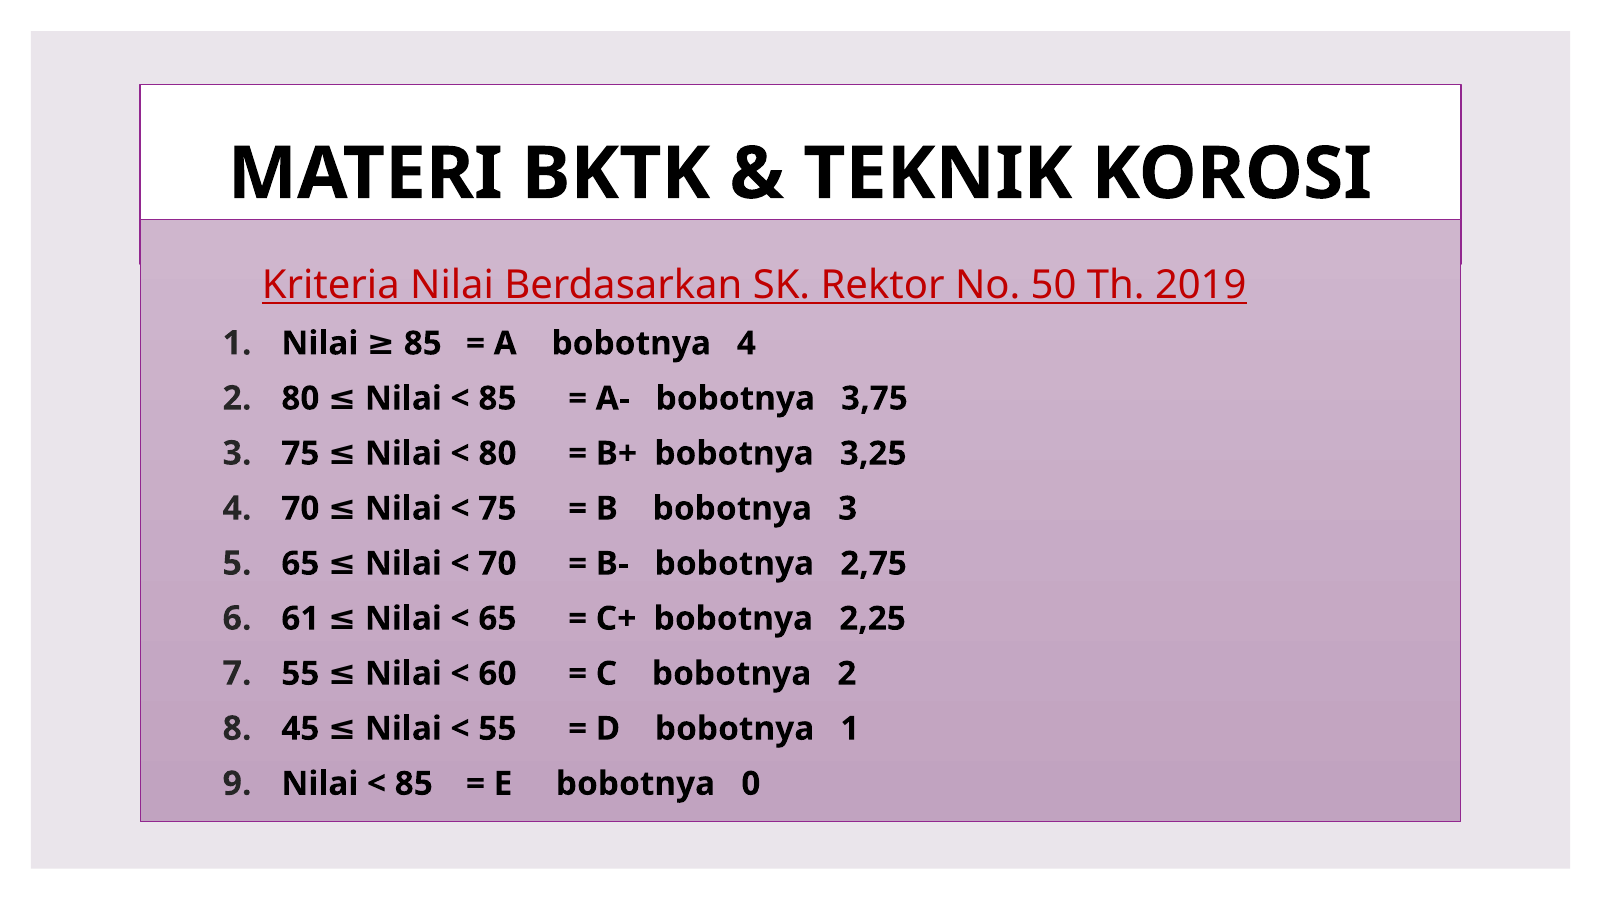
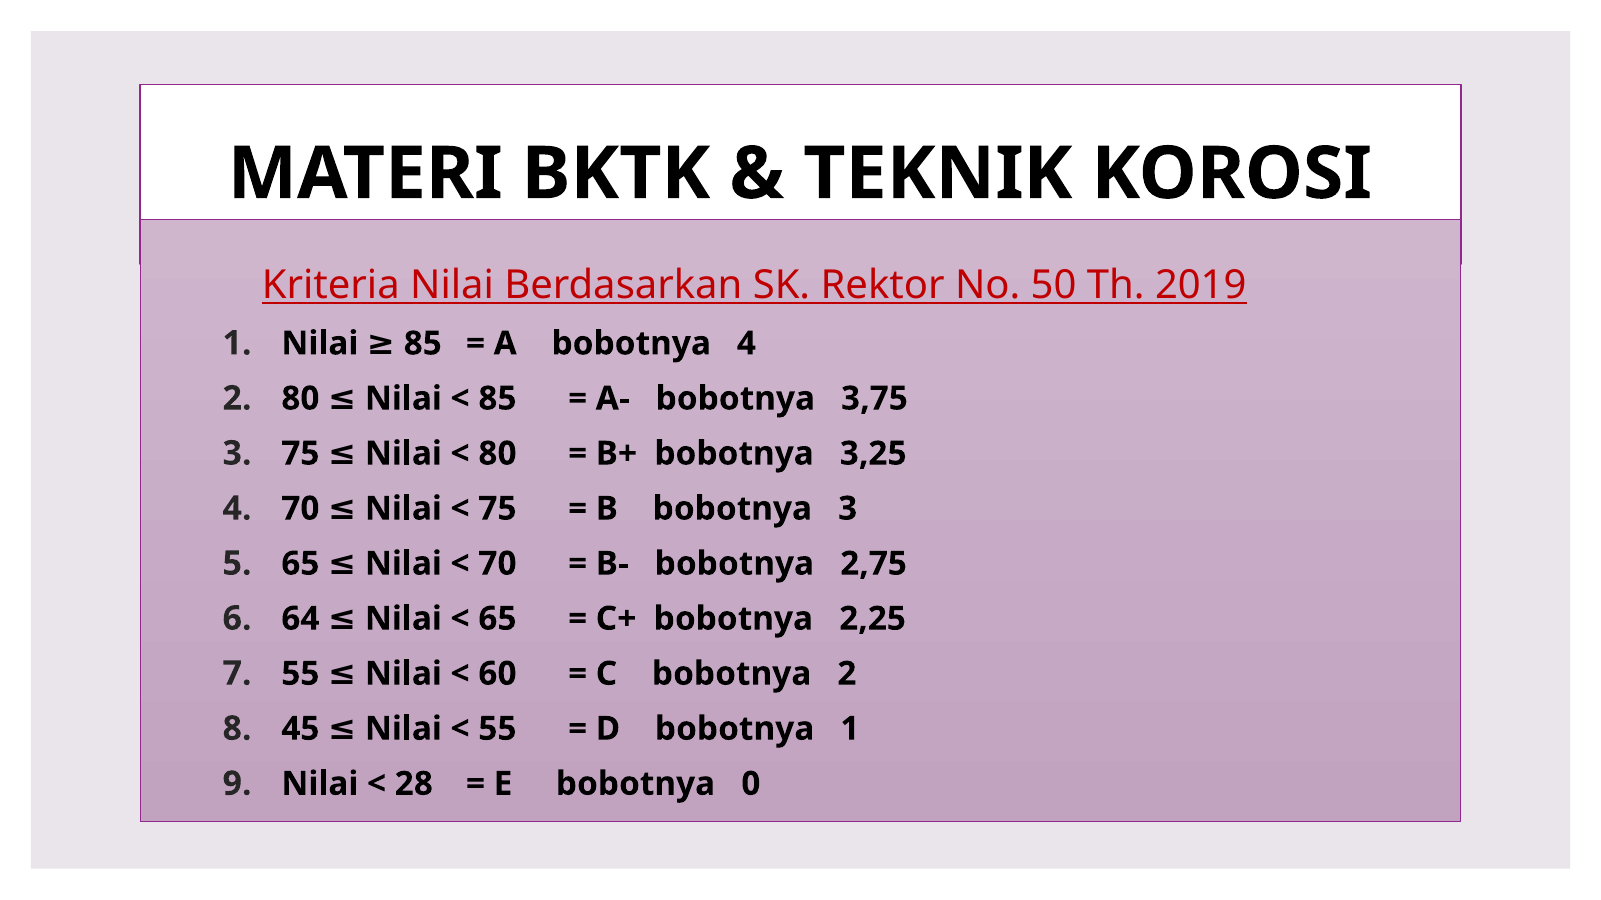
61: 61 -> 64
85 at (414, 784): 85 -> 28
